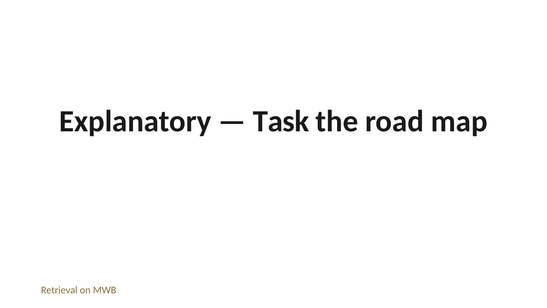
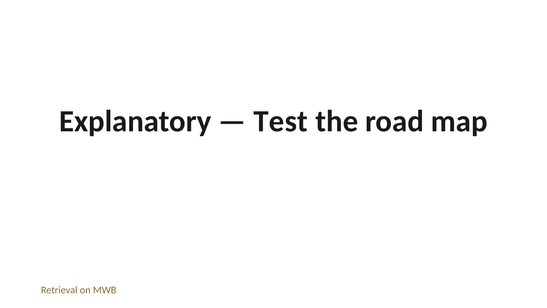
Task: Task -> Test
